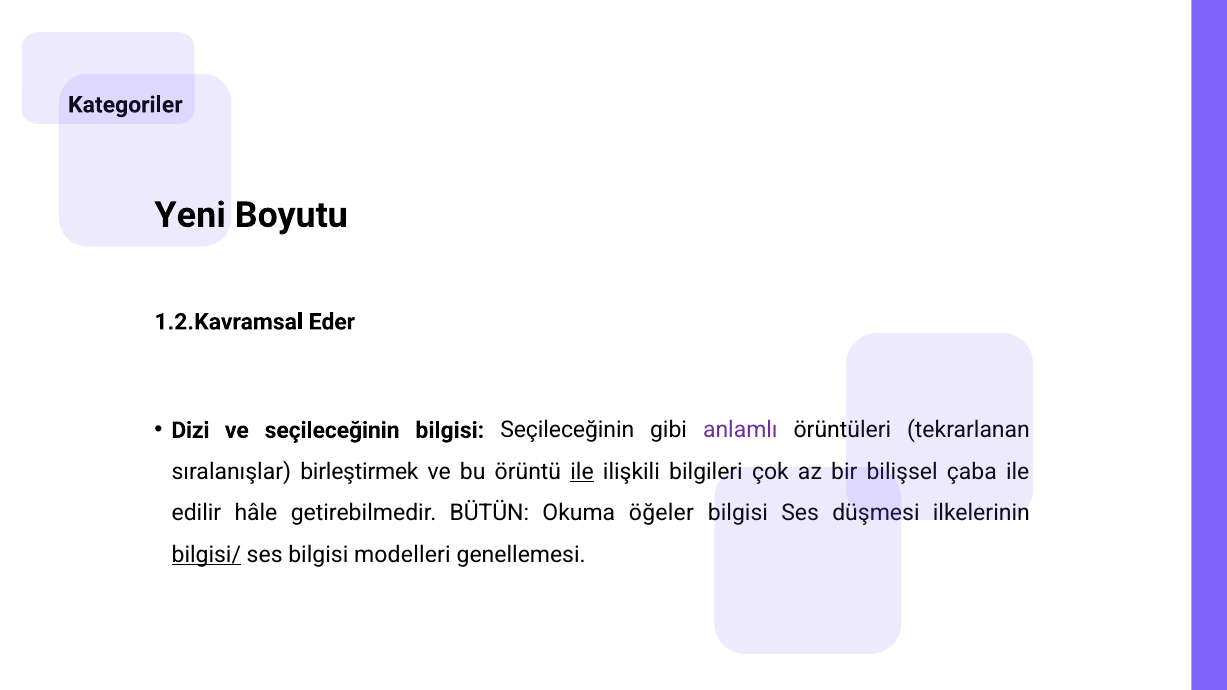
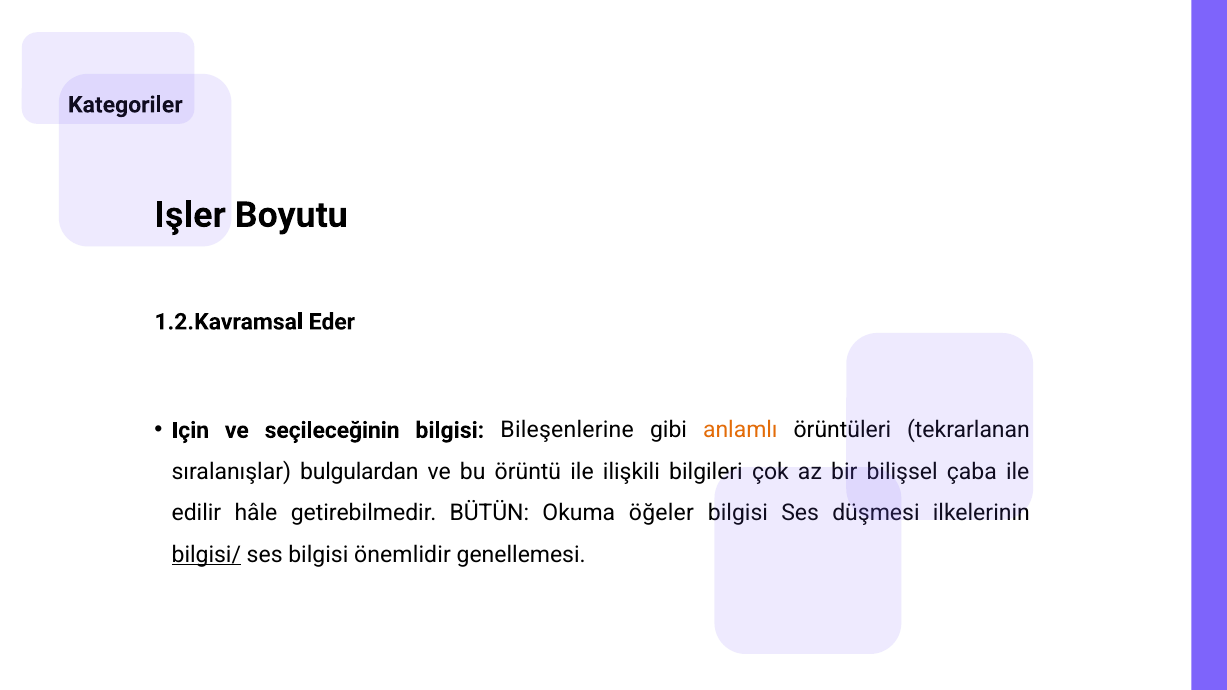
Yeni: Yeni -> Işler
Dizi: Dizi -> Için
bilgisi Seçileceğinin: Seçileceğinin -> Bileşenlerine
anlamlı colour: purple -> orange
birleştirmek: birleştirmek -> bulgulardan
ile at (582, 472) underline: present -> none
modelleri: modelleri -> önemlidir
